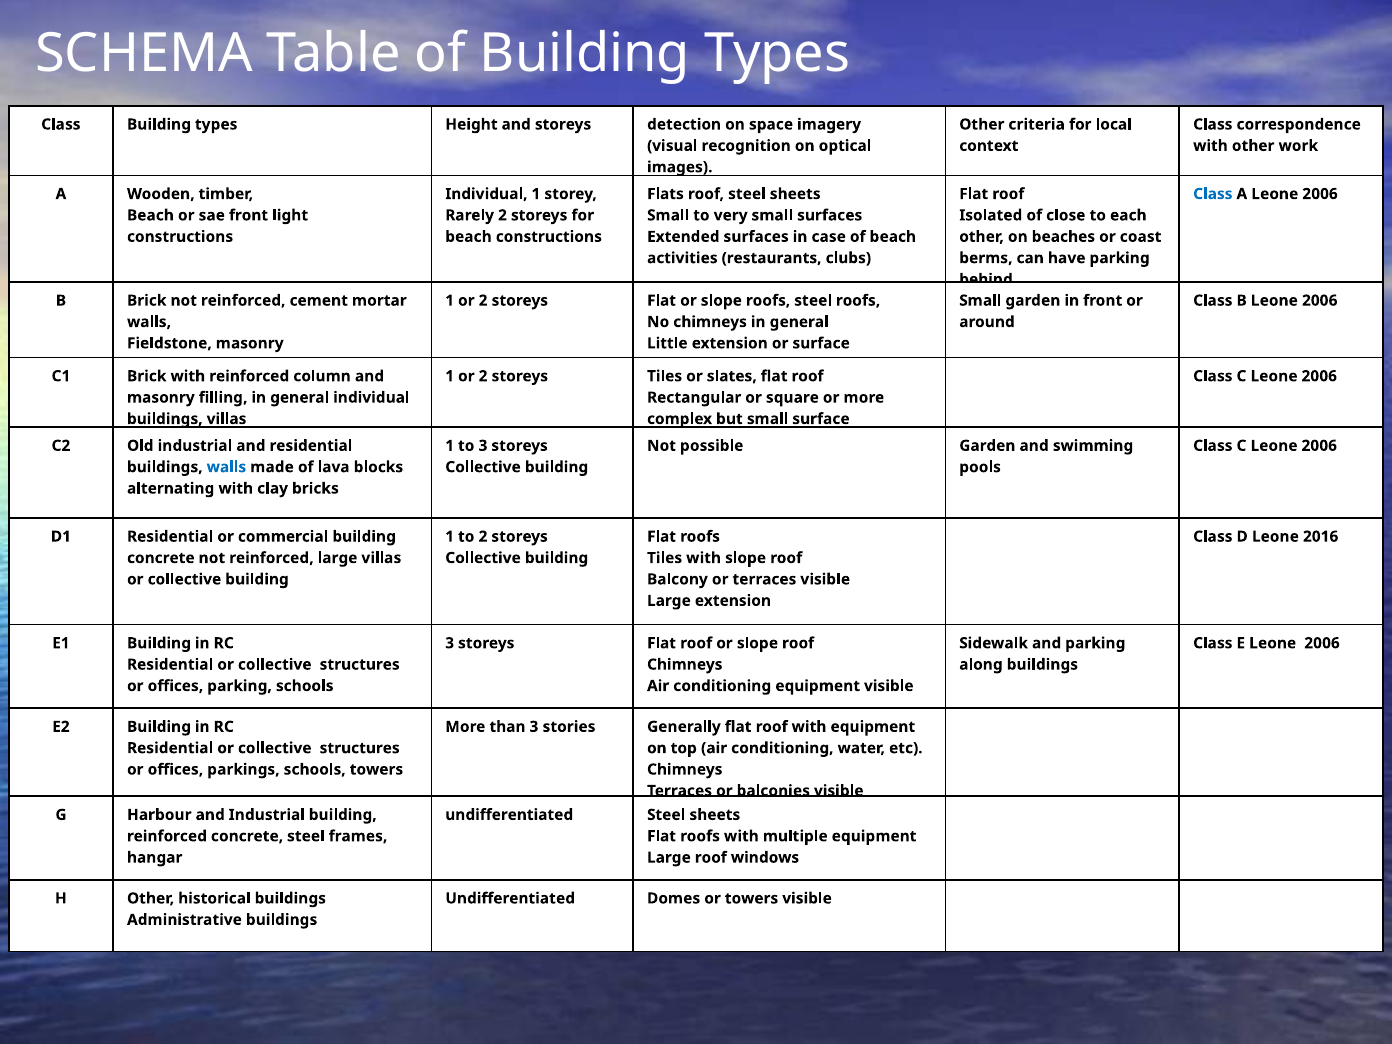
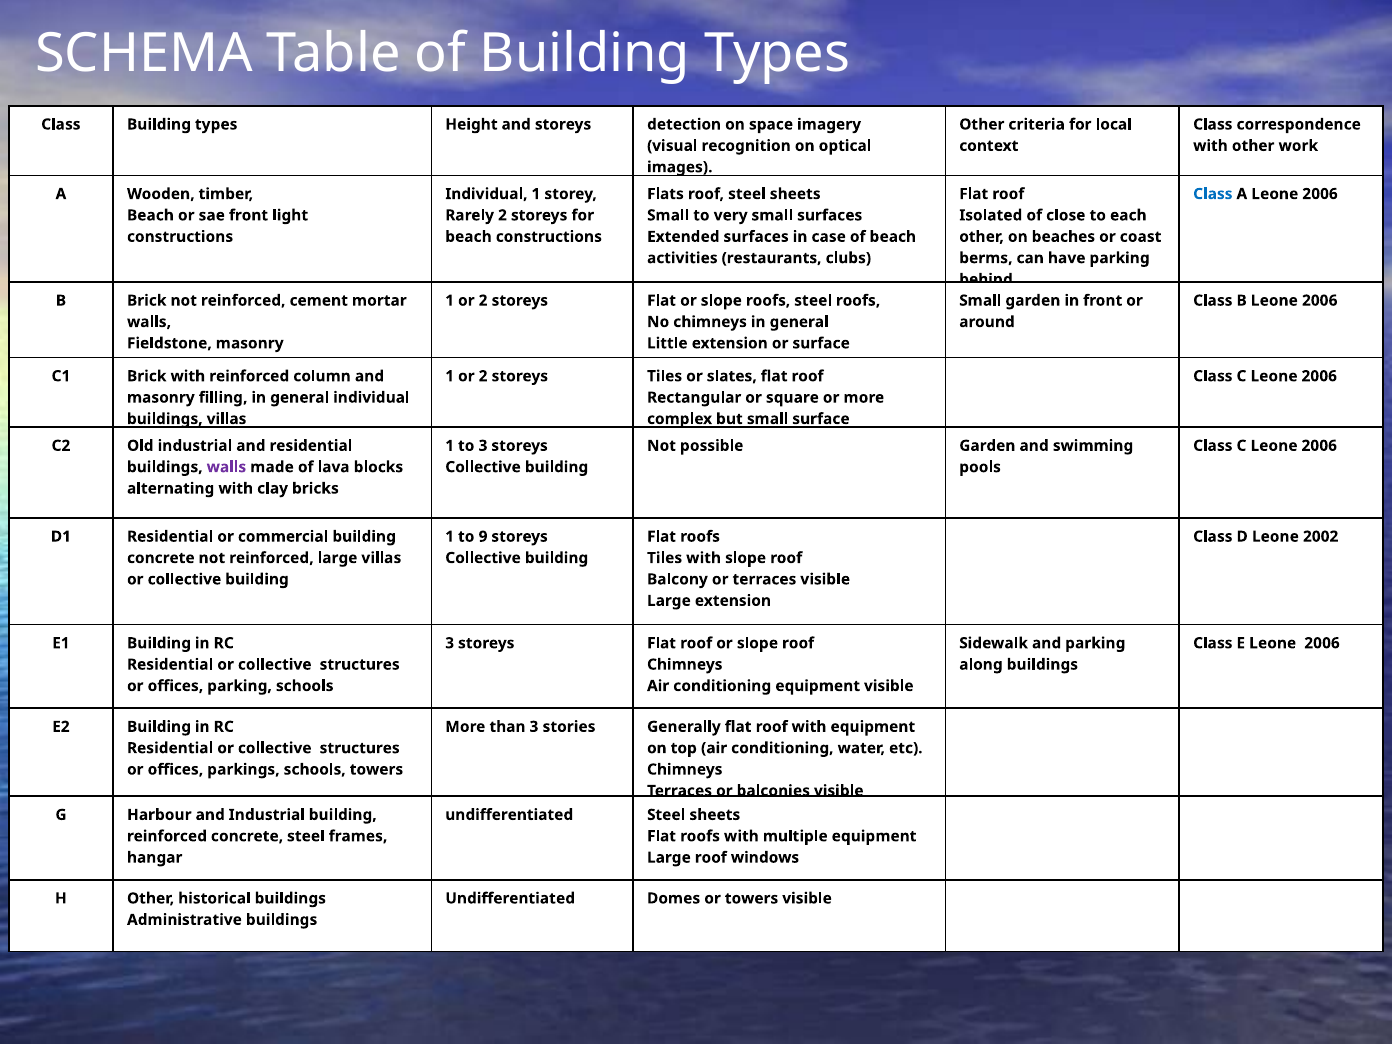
walls at (226, 467) colour: blue -> purple
to 2: 2 -> 9
2016: 2016 -> 2002
